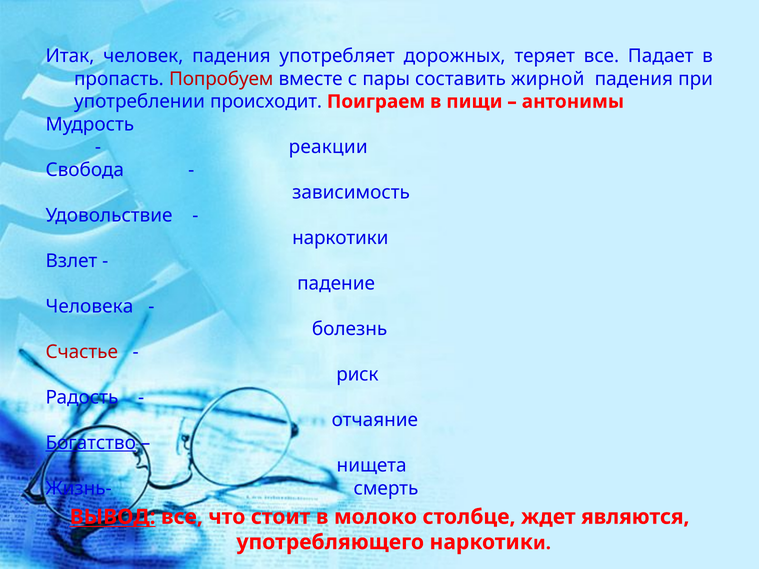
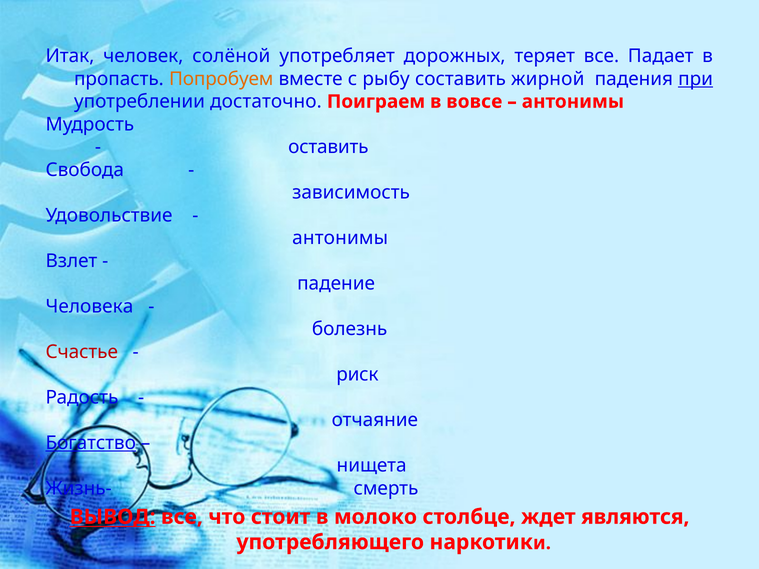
человек падения: падения -> солёной
Попробуем colour: red -> orange
пары: пары -> рыбу
при underline: none -> present
происходит: происходит -> достаточно
пищи: пищи -> вовсе
реакции: реакции -> оставить
наркотики at (340, 238): наркотики -> антонимы
